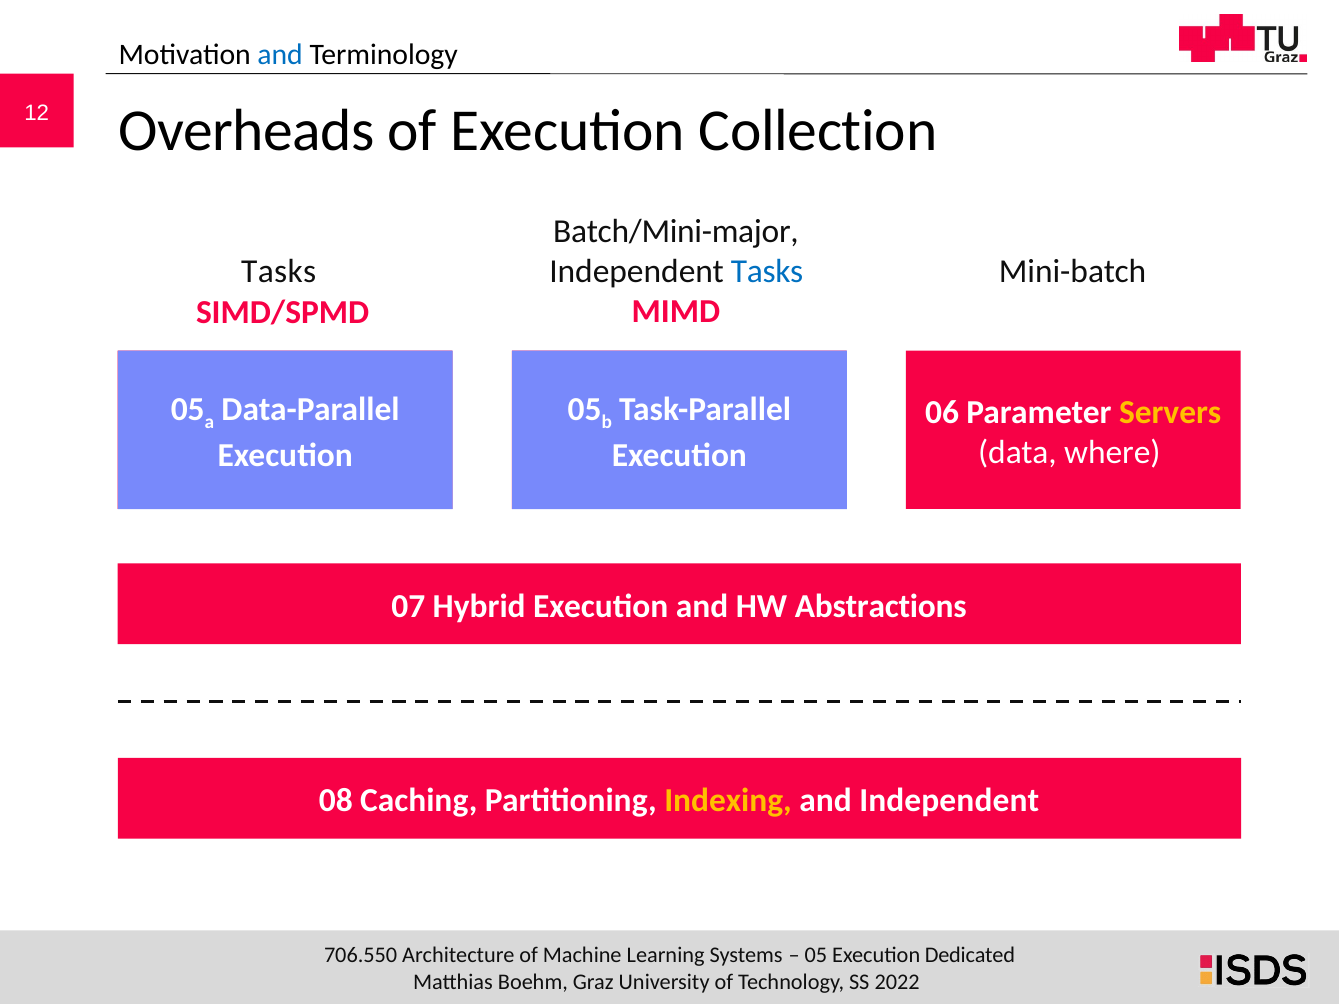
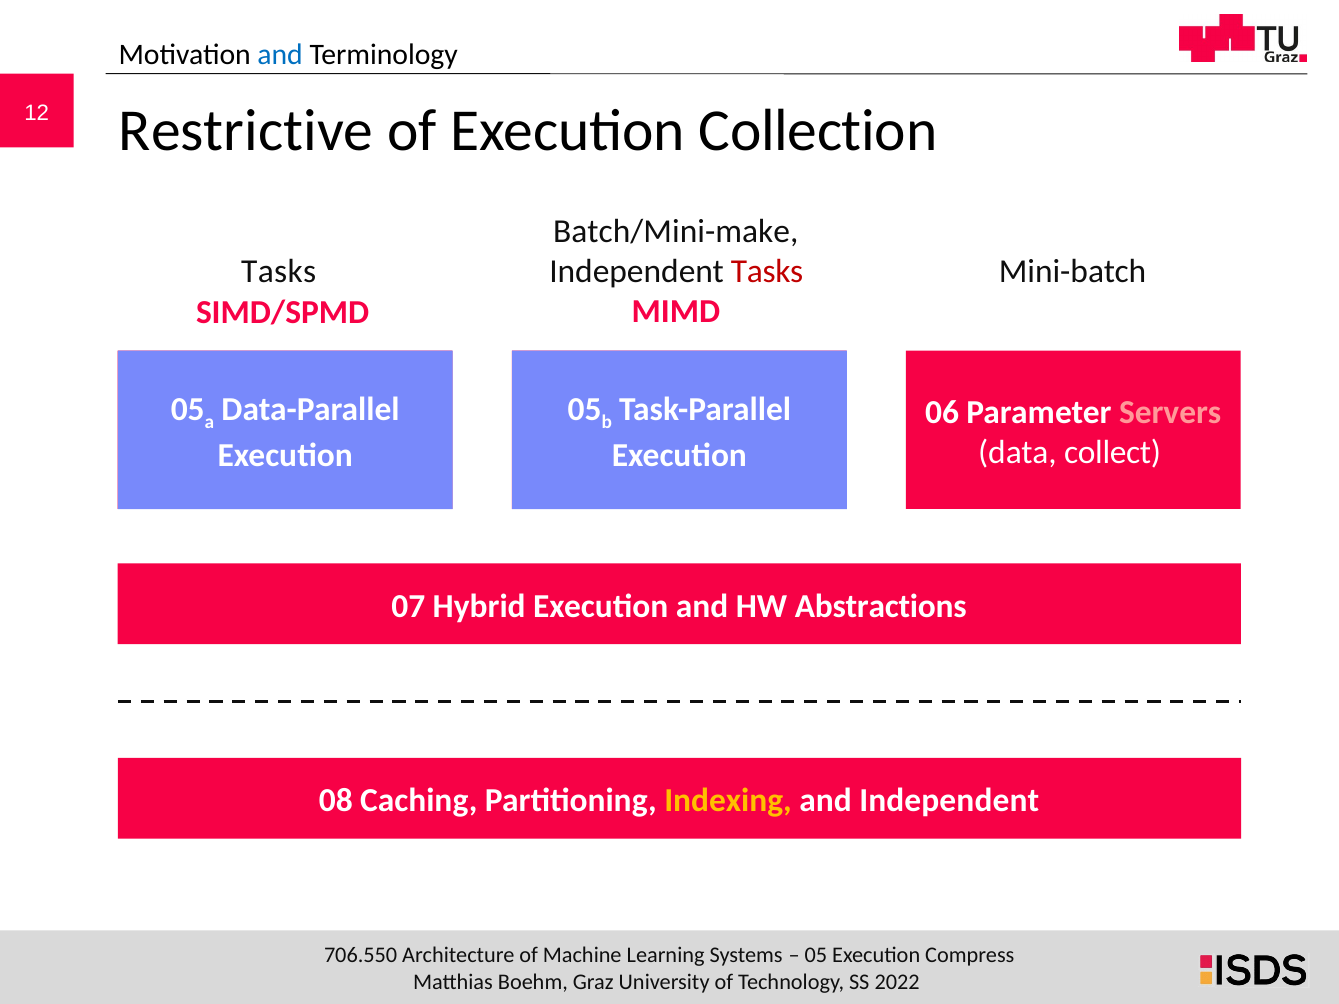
Overheads: Overheads -> Restrictive
Batch/Mini-major: Batch/Mini-major -> Batch/Mini-make
Tasks at (767, 271) colour: blue -> red
Servers colour: yellow -> pink
where: where -> collect
Dedicated: Dedicated -> Compress
